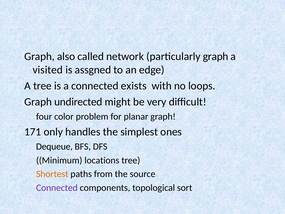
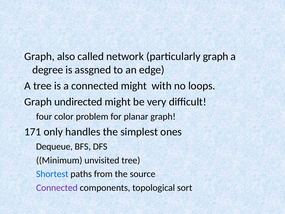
visited: visited -> degree
connected exists: exists -> might
locations: locations -> unvisited
Shortest colour: orange -> blue
